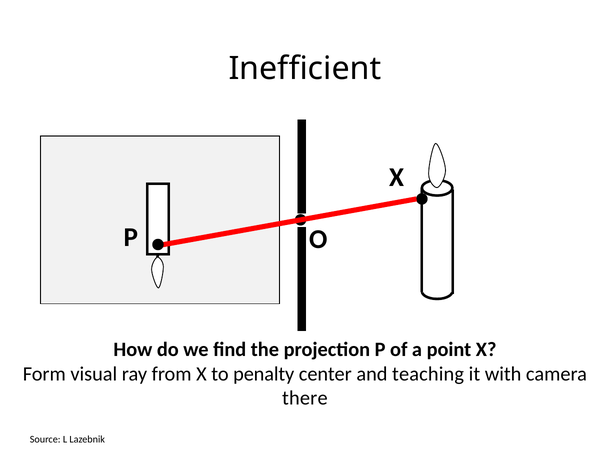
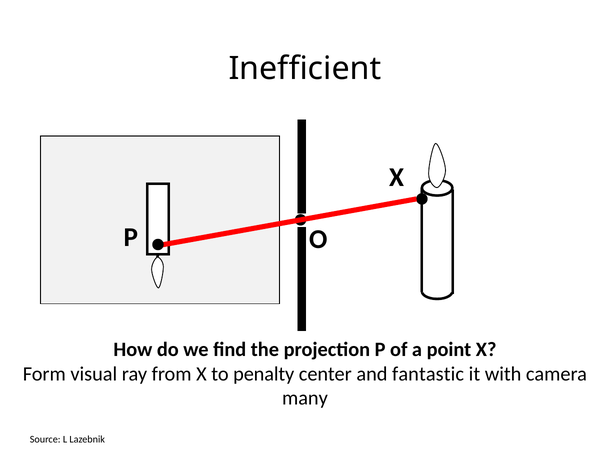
teaching: teaching -> fantastic
there: there -> many
